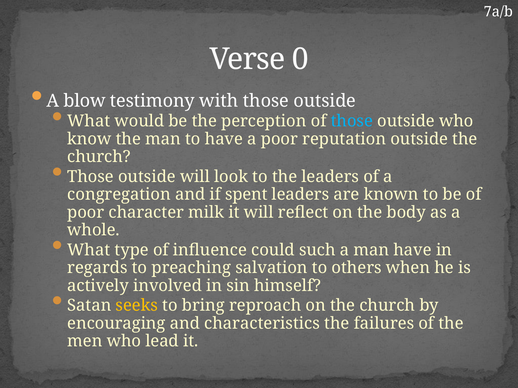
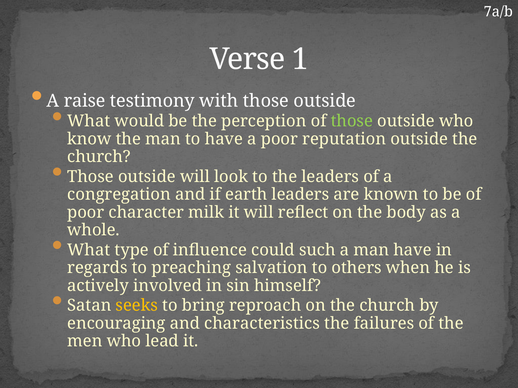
0: 0 -> 1
blow: blow -> raise
those at (352, 121) colour: light blue -> light green
spent: spent -> earth
